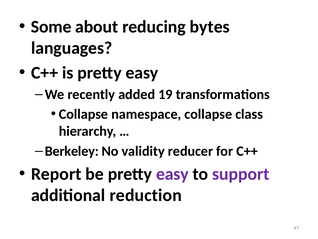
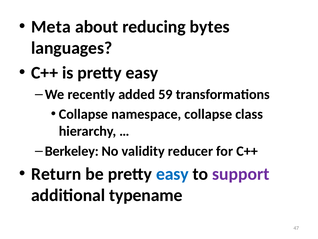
Some: Some -> Meta
19: 19 -> 59
Report: Report -> Return
easy at (172, 174) colour: purple -> blue
reduction: reduction -> typename
